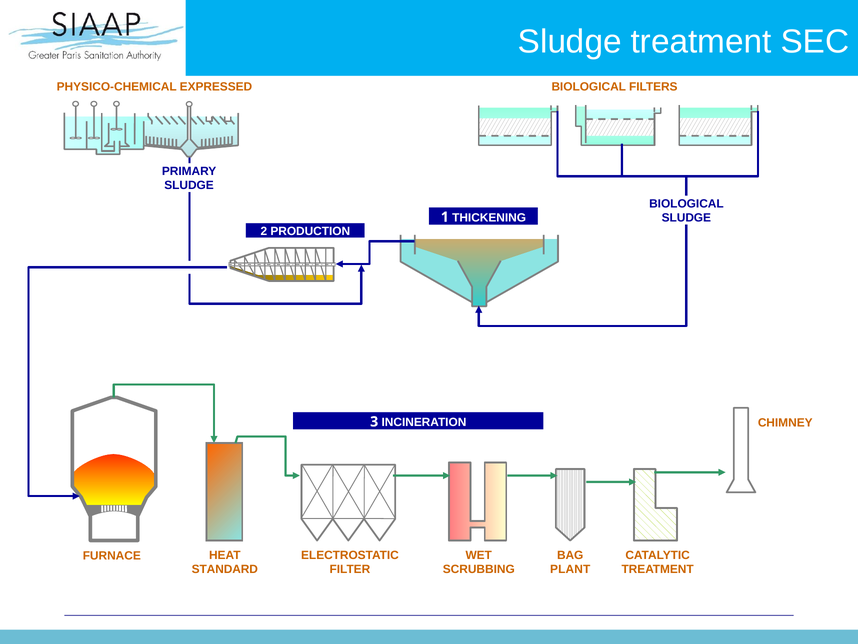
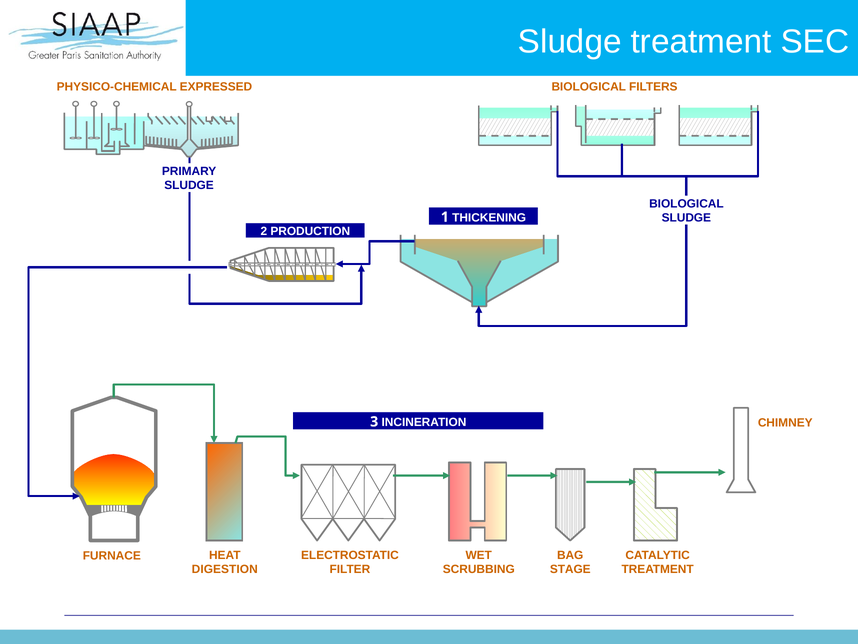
STANDARD: STANDARD -> DIGESTION
PLANT: PLANT -> STAGE
